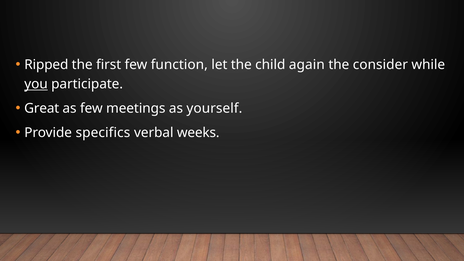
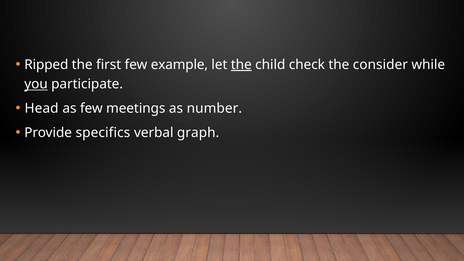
function: function -> example
the at (241, 65) underline: none -> present
again: again -> check
Great: Great -> Head
yourself: yourself -> number
weeks: weeks -> graph
